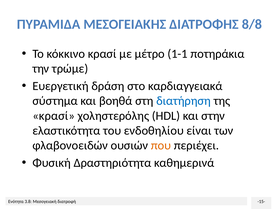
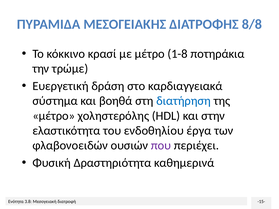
1-1: 1-1 -> 1-8
κρασί at (54, 116): κρασί -> μέτρο
είναι: είναι -> έργα
που colour: orange -> purple
